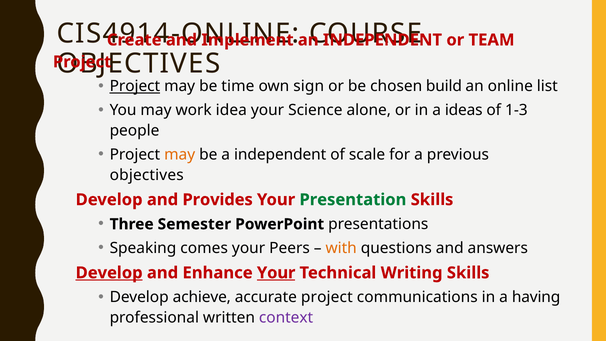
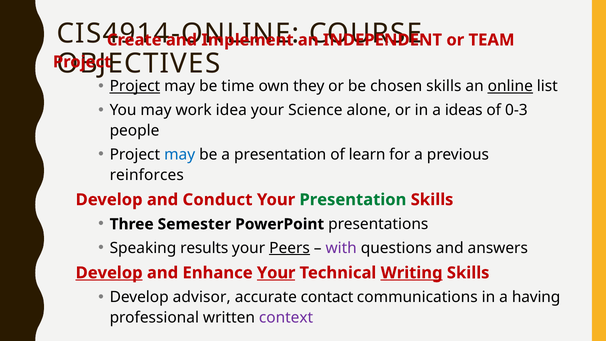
sign: sign -> they
chosen build: build -> skills
online underline: none -> present
1-3: 1-3 -> 0-3
may at (180, 154) colour: orange -> blue
a independent: independent -> presentation
scale: scale -> learn
objectives at (147, 175): objectives -> reinforces
Provides: Provides -> Conduct
comes: comes -> results
Peers underline: none -> present
with colour: orange -> purple
Writing underline: none -> present
achieve: achieve -> advisor
accurate project: project -> contact
